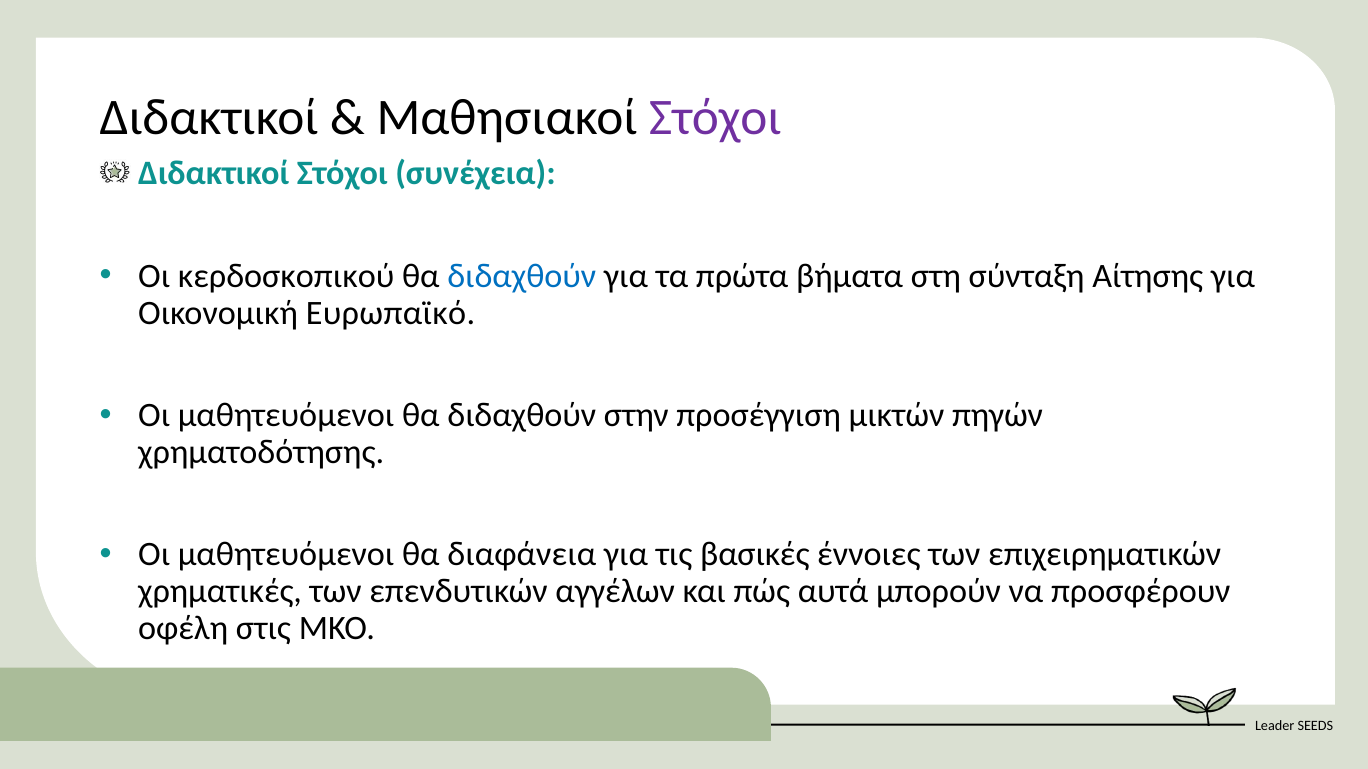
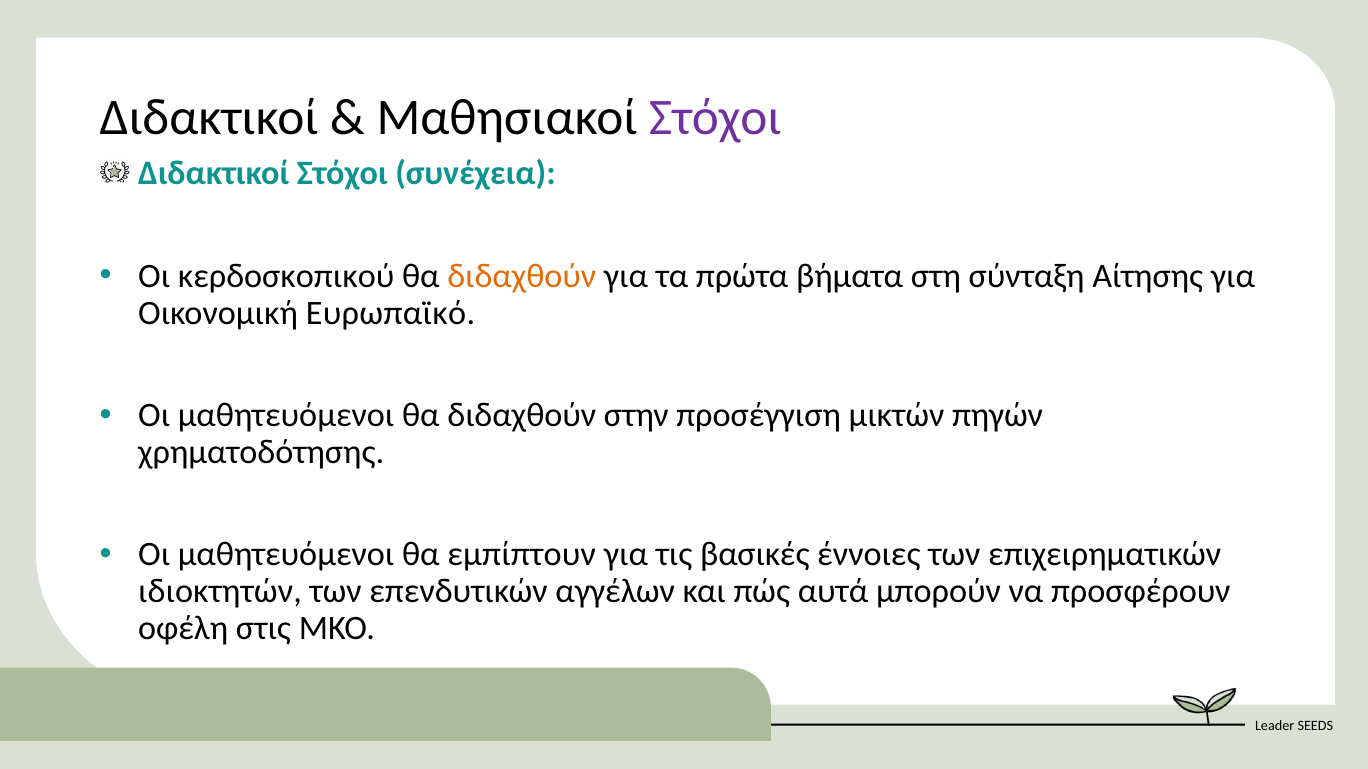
διδαχθούν at (522, 276) colour: blue -> orange
διαφάνεια: διαφάνεια -> εμπίπτουν
χρηματικές: χρηματικές -> ιδιοκτητών
